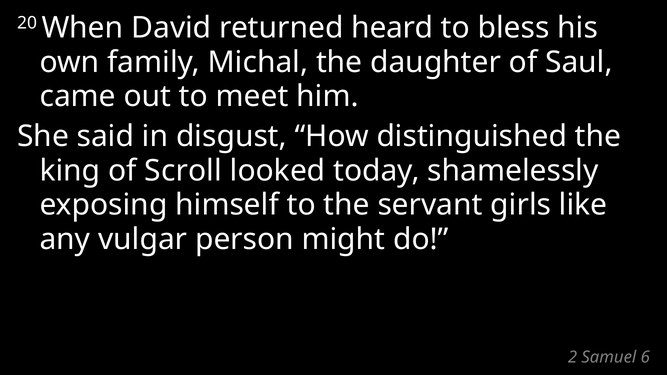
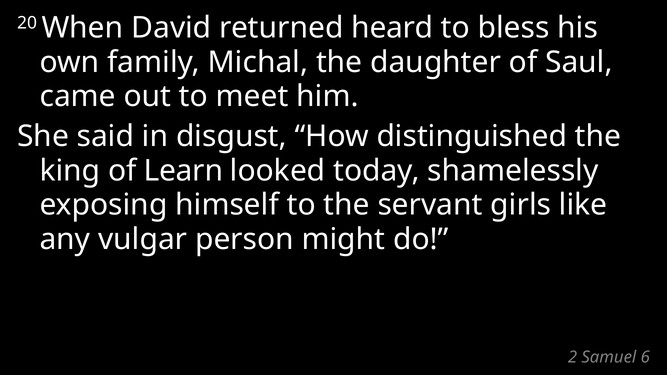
Scroll: Scroll -> Learn
